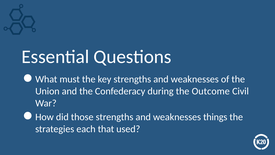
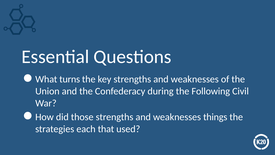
must: must -> turns
Outcome: Outcome -> Following
